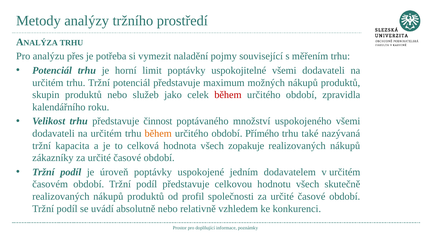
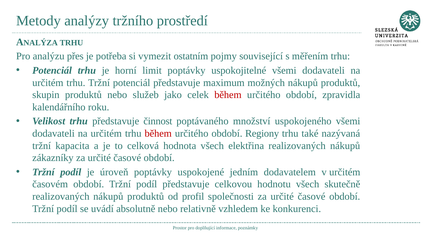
naladění: naladění -> ostatním
během at (158, 134) colour: orange -> red
Přímého: Přímého -> Regiony
zopakuje: zopakuje -> elektřina
